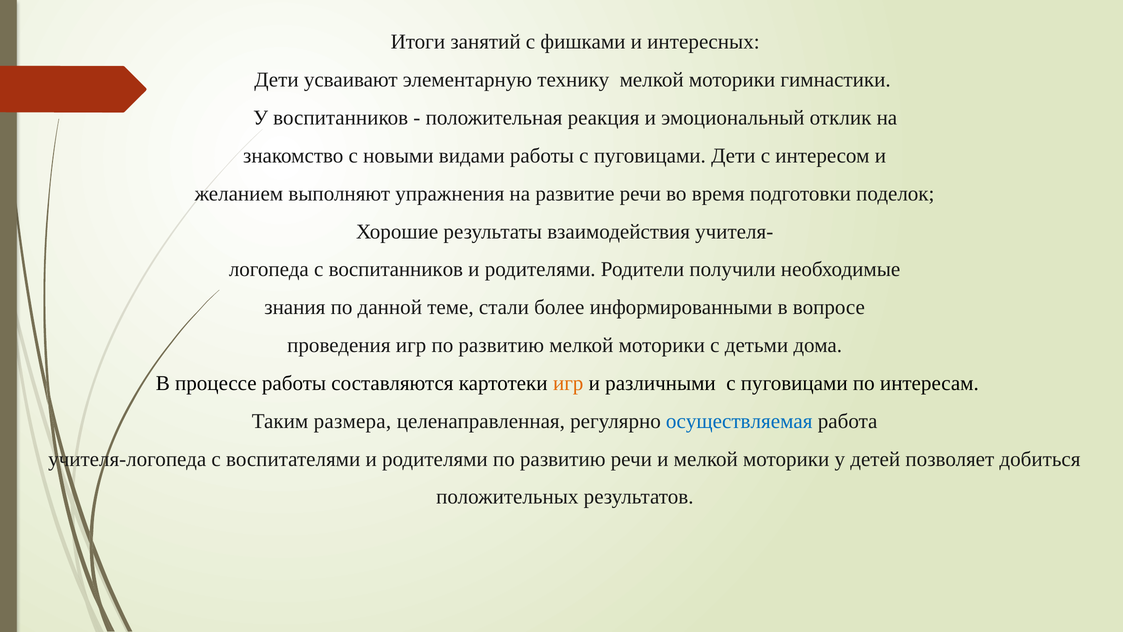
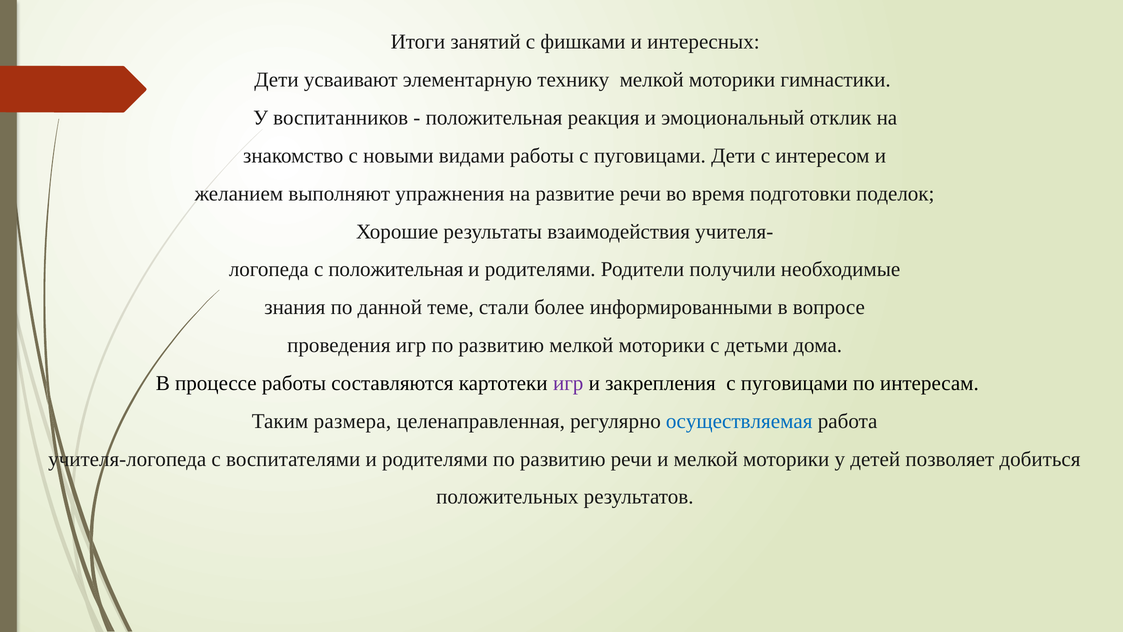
с воспитанников: воспитанников -> положительная
игр at (568, 383) colour: orange -> purple
различными: различными -> закрепления
